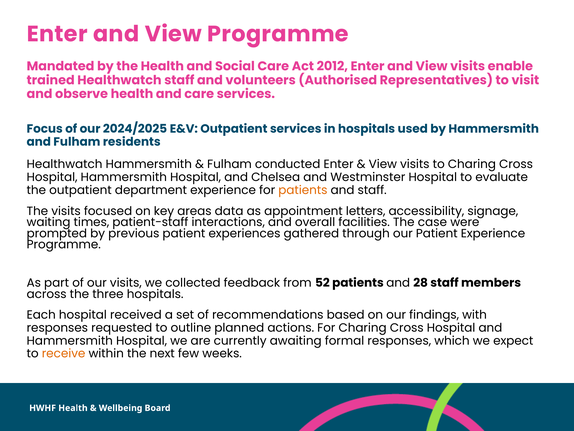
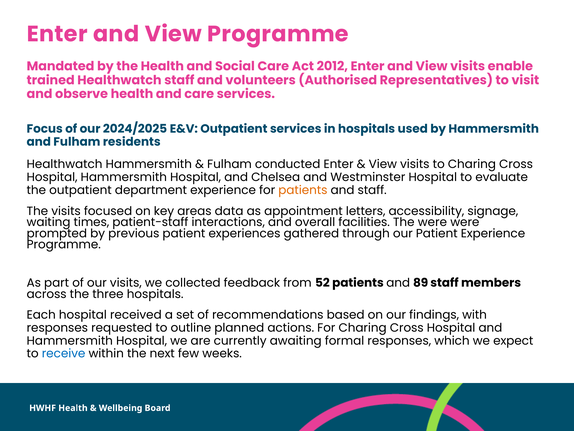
The case: case -> were
28: 28 -> 89
receive colour: orange -> blue
